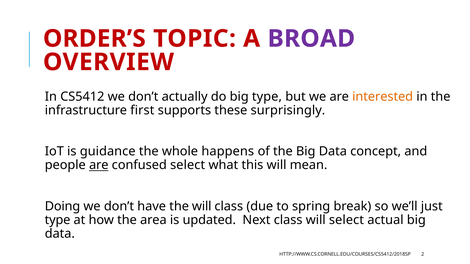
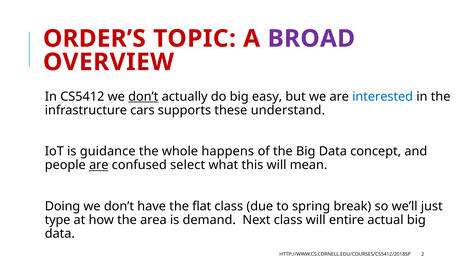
don’t at (143, 97) underline: none -> present
big type: type -> easy
interested colour: orange -> blue
first: first -> cars
surprisingly: surprisingly -> understand
the will: will -> flat
updated: updated -> demand
will select: select -> entire
